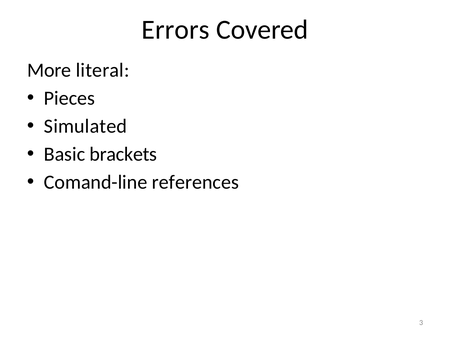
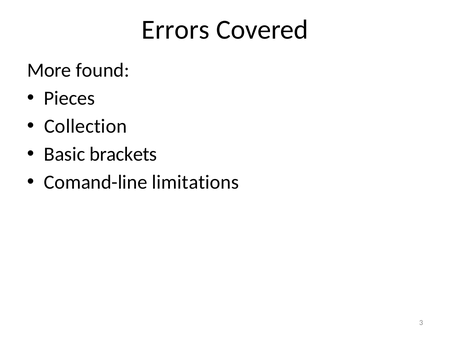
literal: literal -> found
Simulated: Simulated -> Collection
references: references -> limitations
